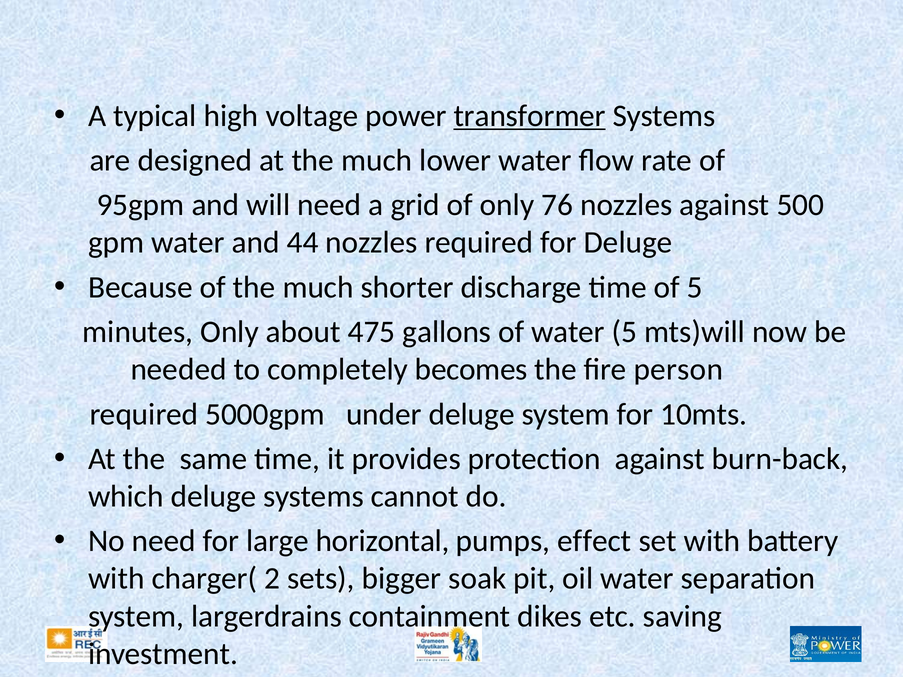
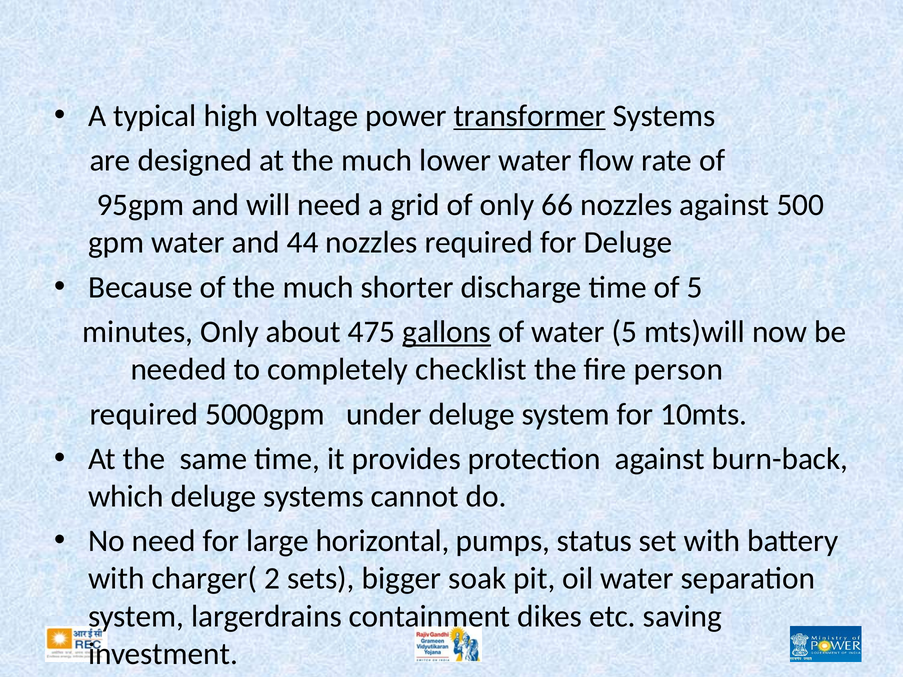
76: 76 -> 66
gallons underline: none -> present
becomes: becomes -> checklist
effect: effect -> status
